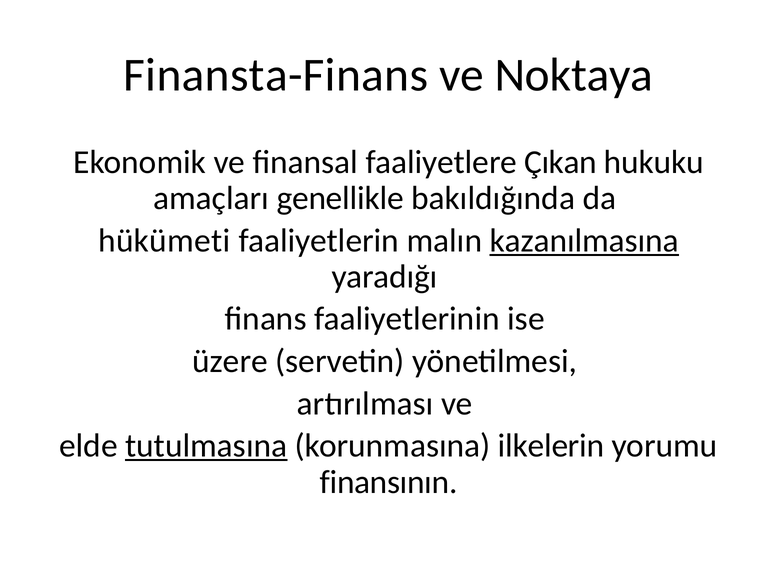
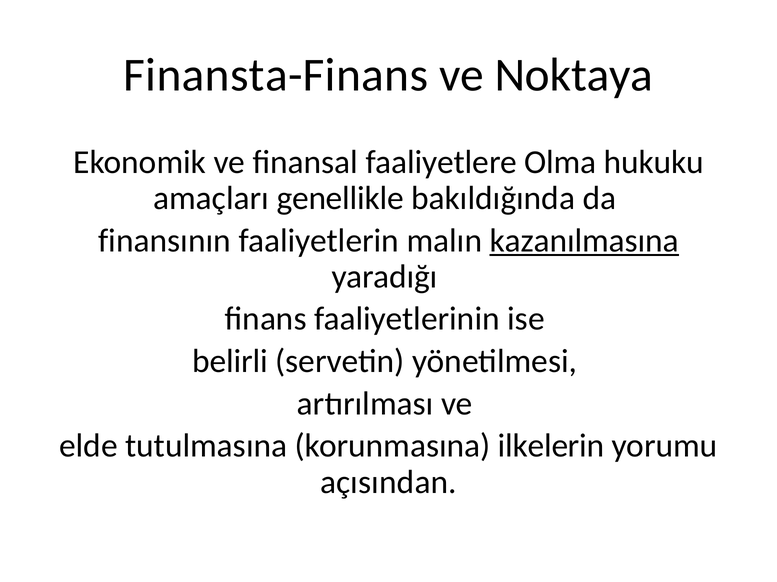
Çıkan: Çıkan -> Olma
hükümeti: hükümeti -> finansının
üzere: üzere -> belirli
tutulmasına underline: present -> none
finansının: finansının -> açısından
